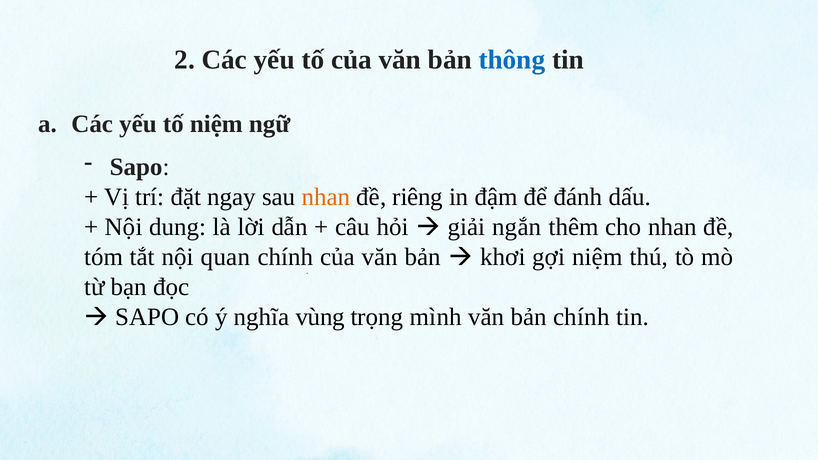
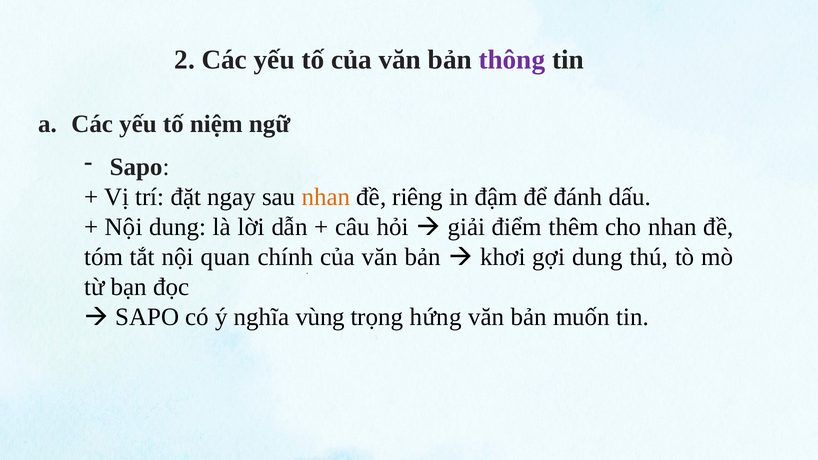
thông colour: blue -> purple
ngắn: ngắn -> điểm
gợi niệm: niệm -> dung
mình: mình -> hứng
bản chính: chính -> muốn
